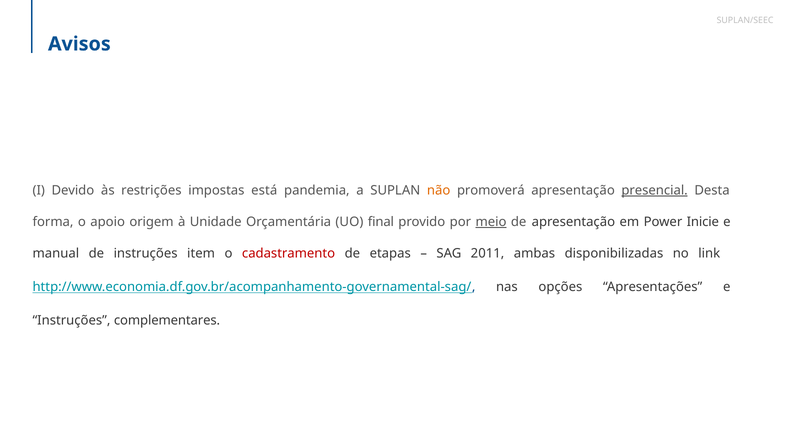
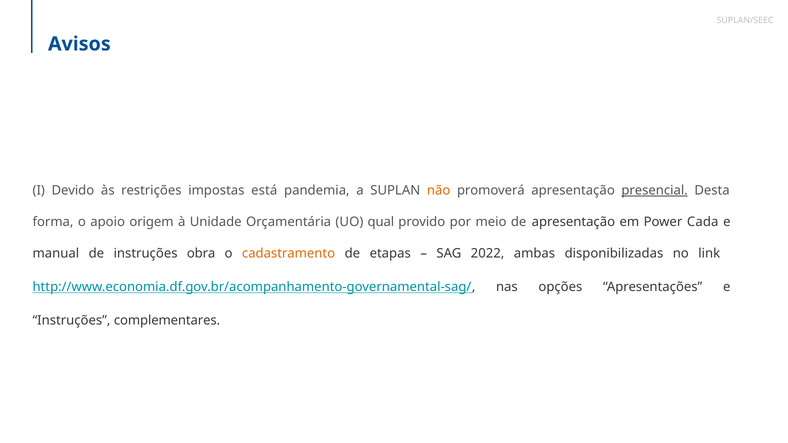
final: final -> qual
meio underline: present -> none
Inicie: Inicie -> Cada
item: item -> obra
cadastramento colour: red -> orange
2011: 2011 -> 2022
